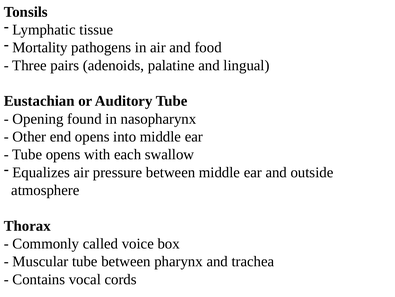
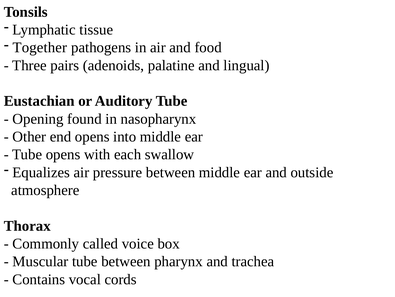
Mortality: Mortality -> Together
